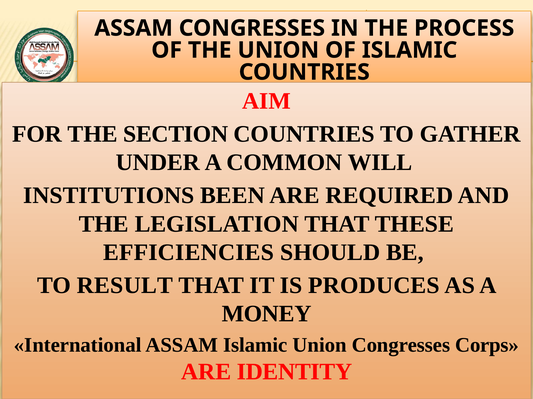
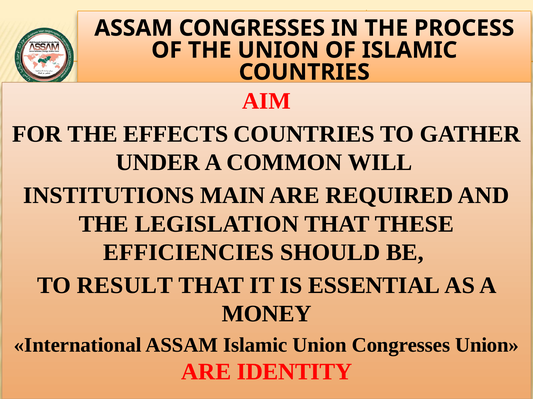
SECTION: SECTION -> EFFECTS
BEEN: BEEN -> MAIN
PRODUCES: PRODUCES -> ESSENTIAL
Congresses Corps: Corps -> Union
